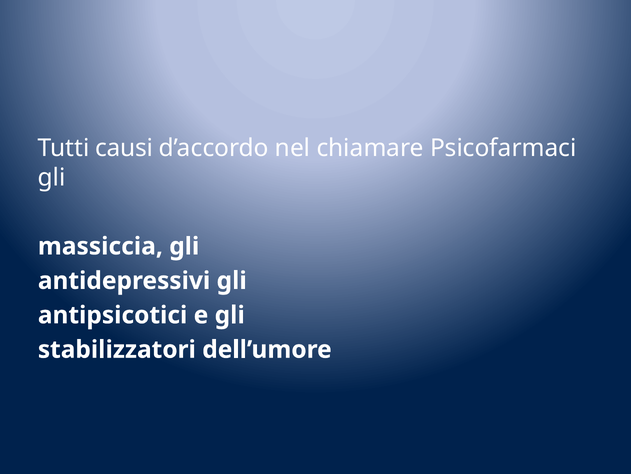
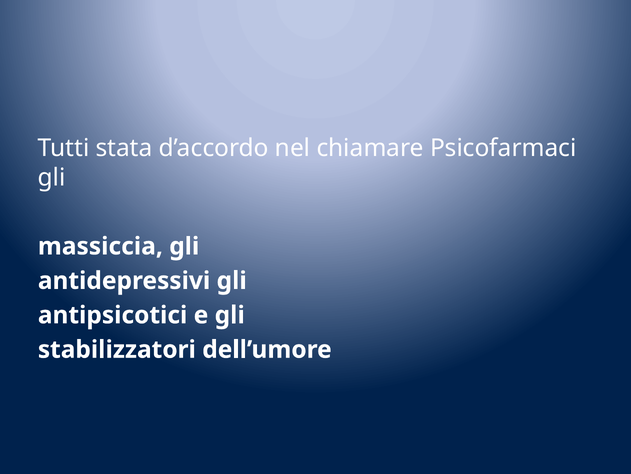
causi: causi -> stata
